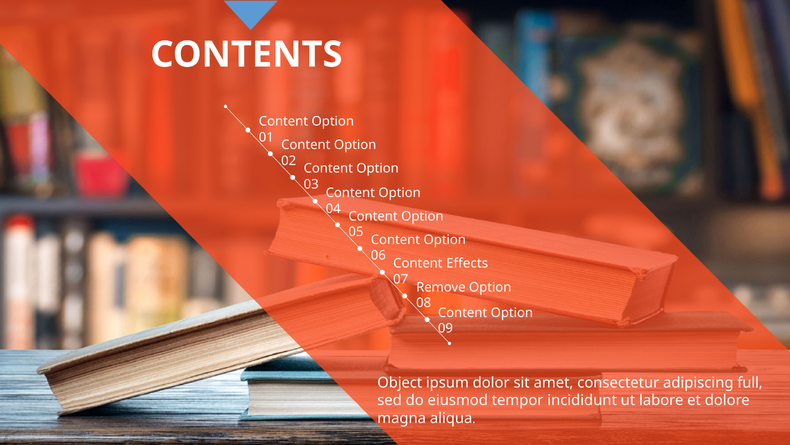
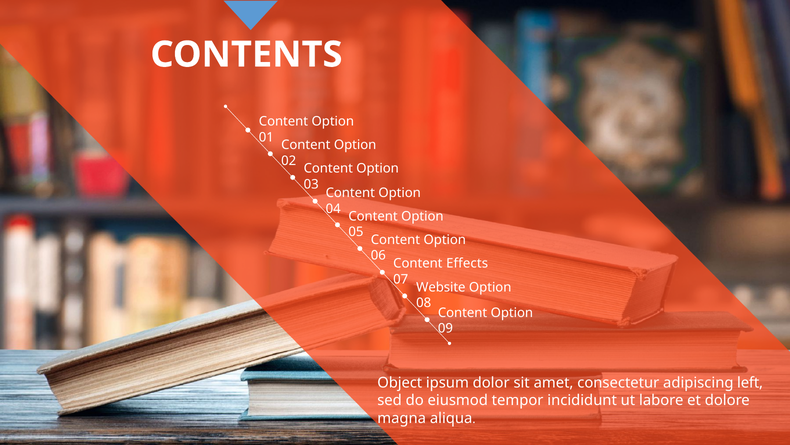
Remove: Remove -> Website
full: full -> left
